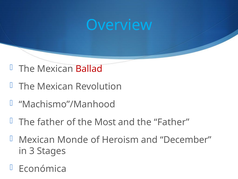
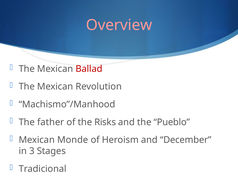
Overview colour: light blue -> pink
Most: Most -> Risks
and the Father: Father -> Pueblo
Económica: Económica -> Tradicional
